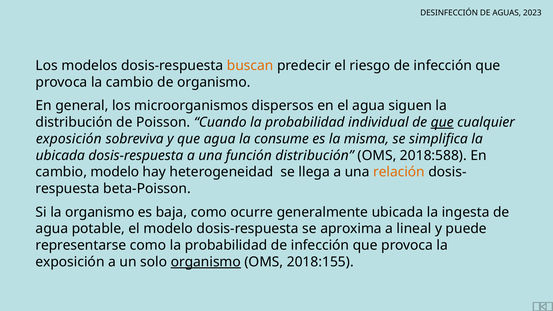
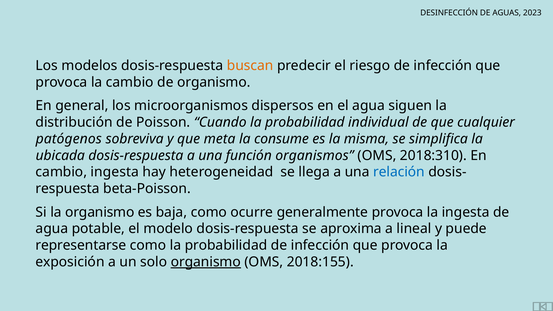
que at (442, 122) underline: present -> none
exposición at (69, 139): exposición -> patógenos
que agua: agua -> meta
función distribución: distribución -> organismos
2018:588: 2018:588 -> 2018:310
cambio modelo: modelo -> ingesta
relación colour: orange -> blue
generalmente ubicada: ubicada -> provoca
